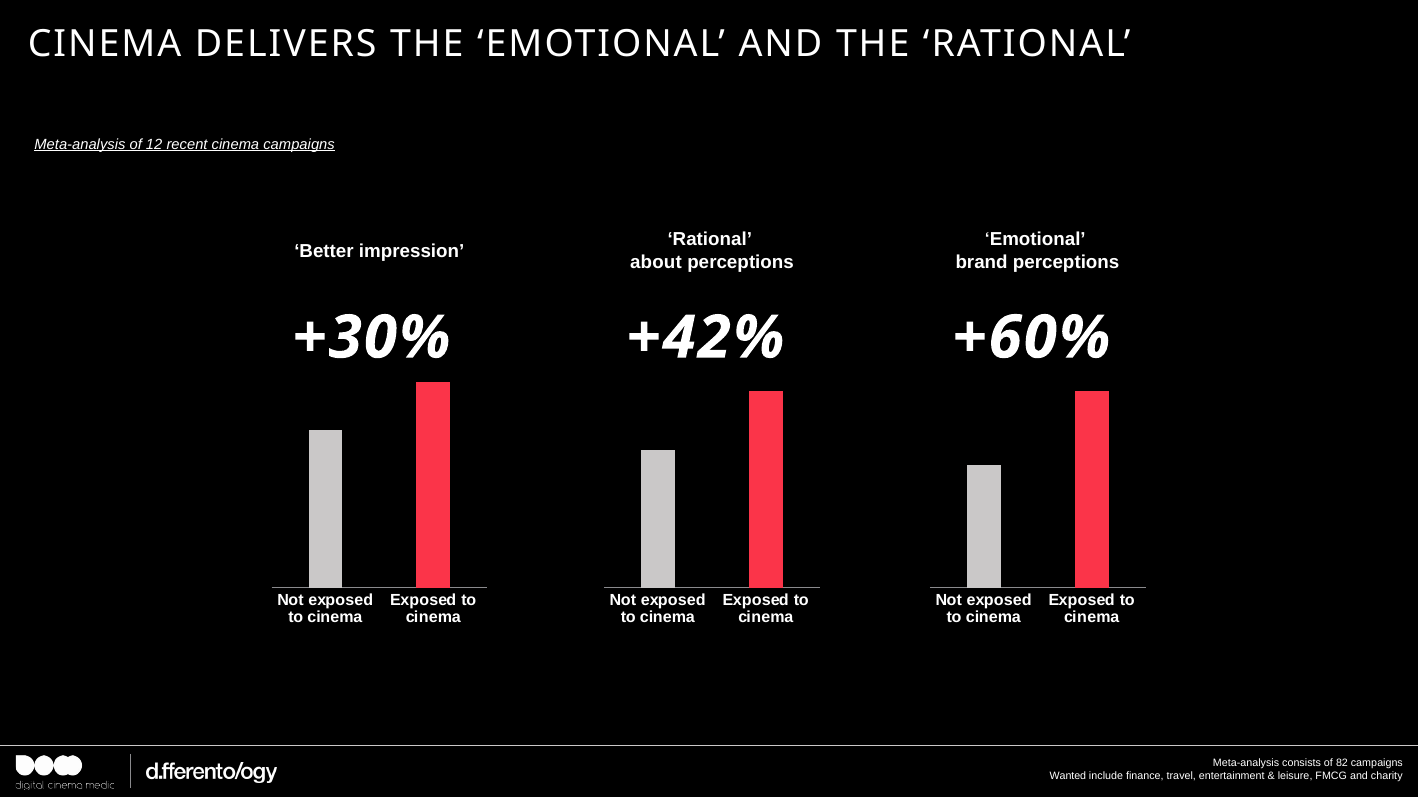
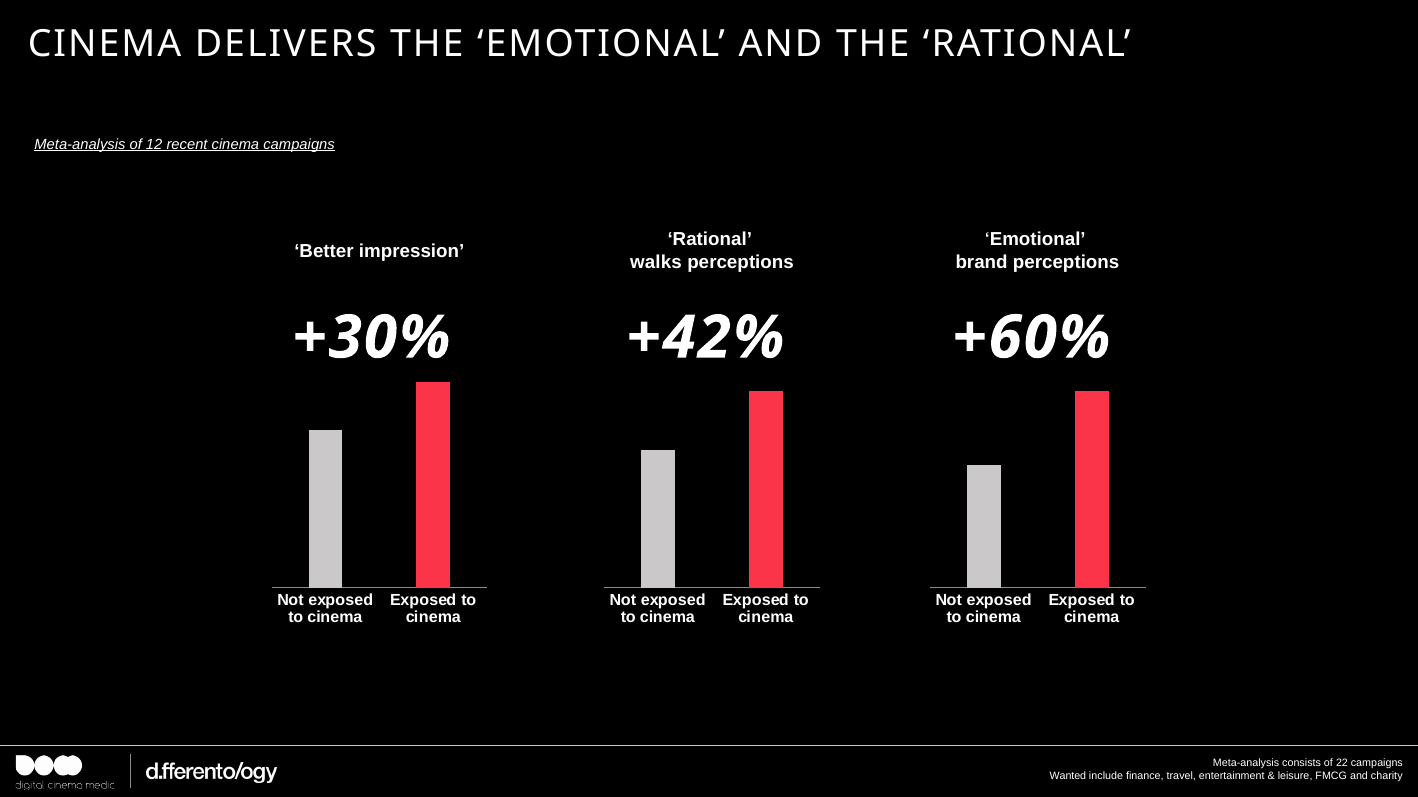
about: about -> walks
82: 82 -> 22
